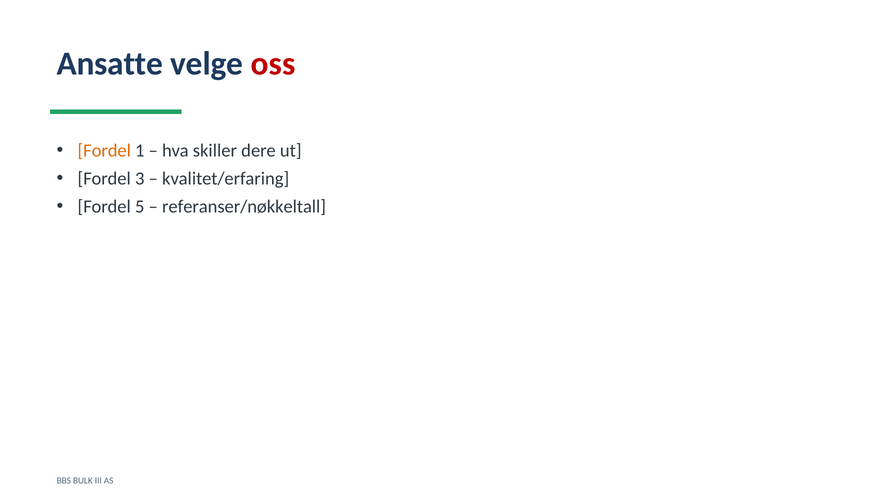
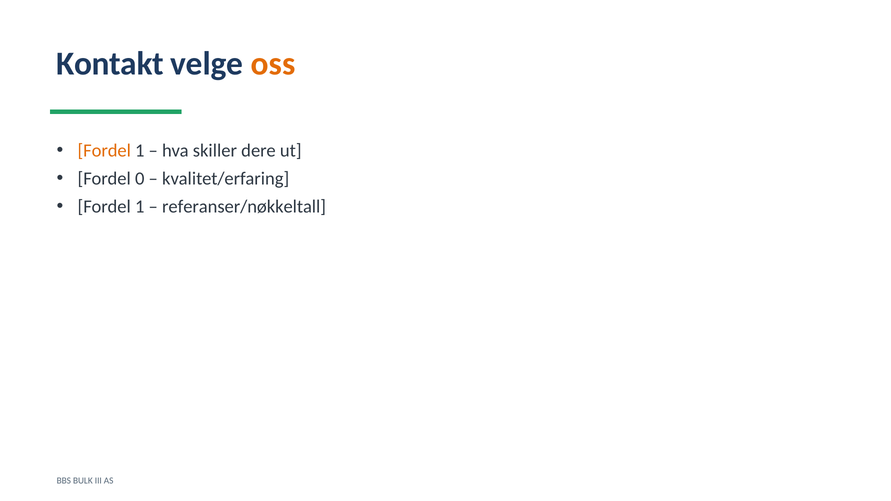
Ansatte: Ansatte -> Kontakt
oss colour: red -> orange
3: 3 -> 0
5 at (140, 207): 5 -> 1
